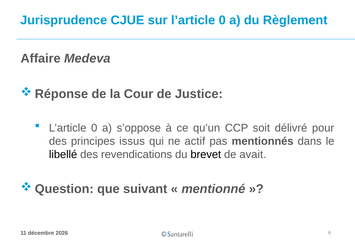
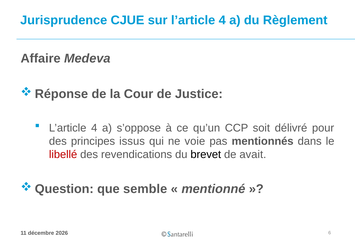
sur l’article 0: 0 -> 4
0 at (94, 128): 0 -> 4
actif: actif -> voie
libellé colour: black -> red
suivant: suivant -> semble
